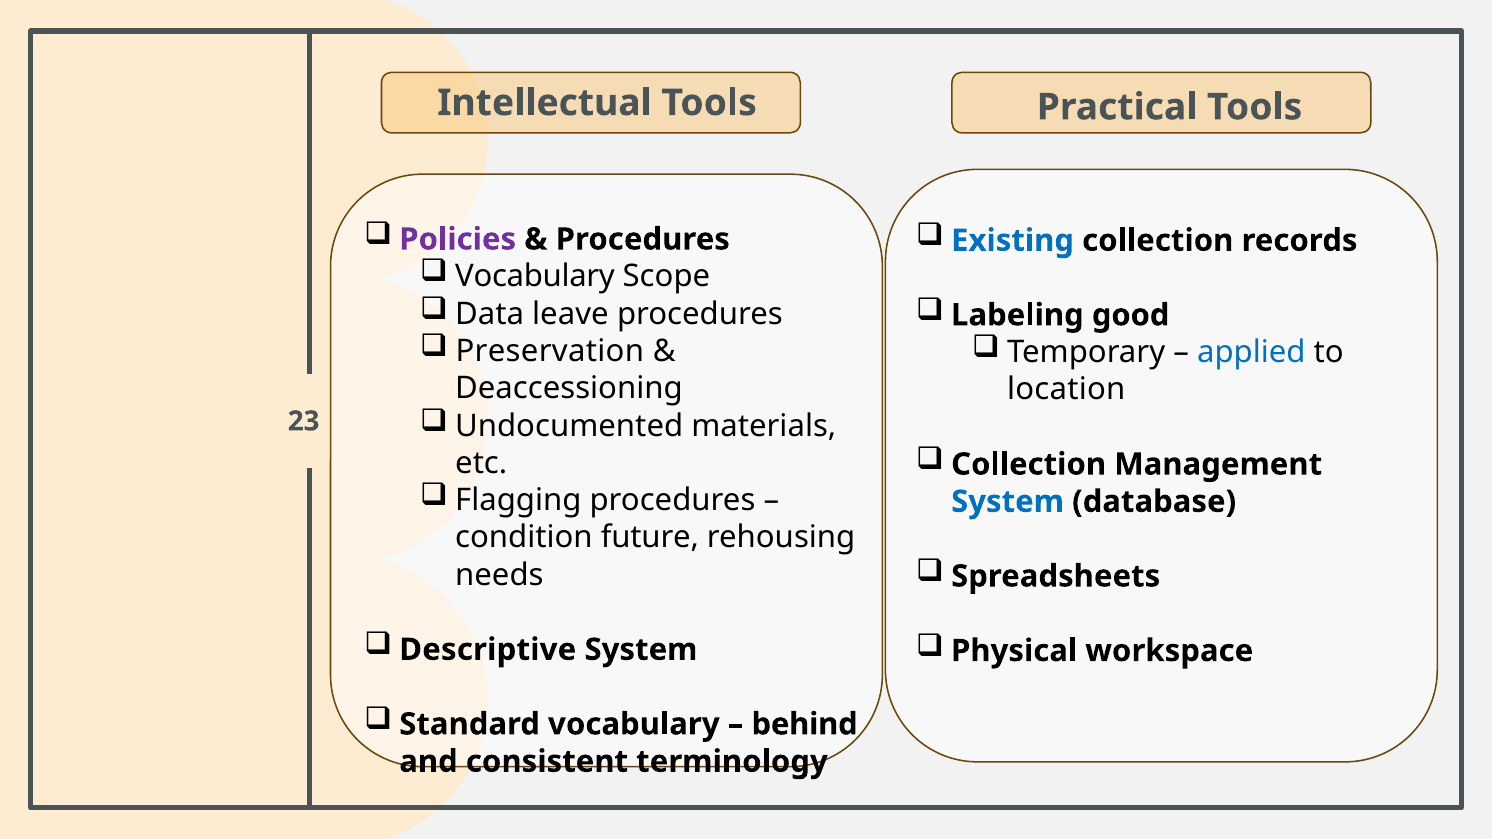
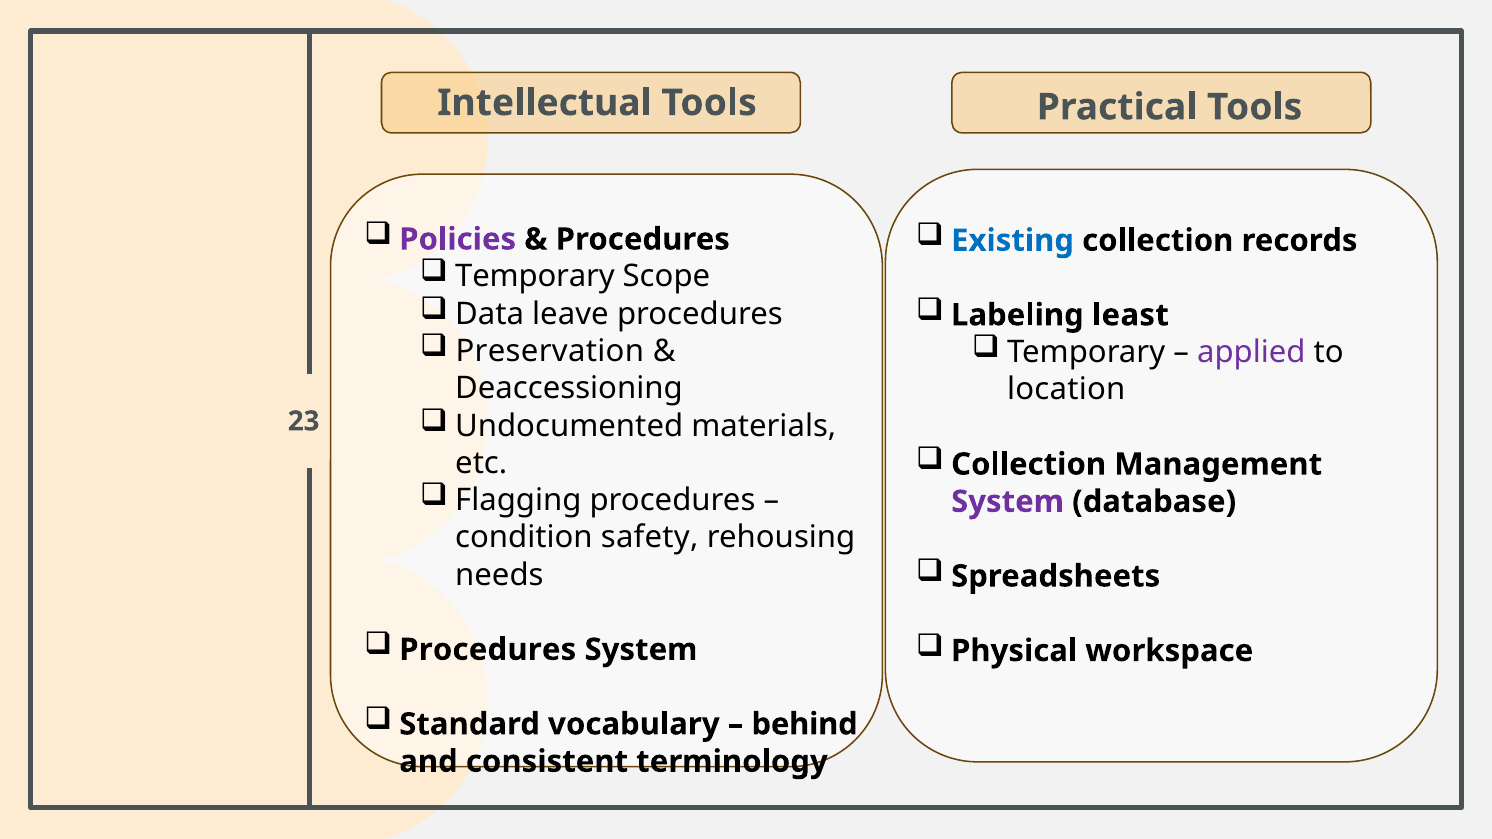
Vocabulary at (535, 277): Vocabulary -> Temporary
good: good -> least
applied colour: blue -> purple
System at (1008, 502) colour: blue -> purple
future: future -> safety
Descriptive at (488, 650): Descriptive -> Procedures
